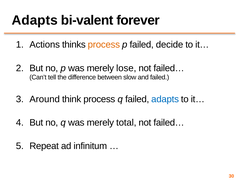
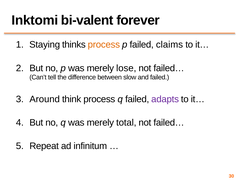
Adapts at (35, 20): Adapts -> Inktomi
Actions: Actions -> Staying
decide: decide -> claims
adapts at (165, 99) colour: blue -> purple
